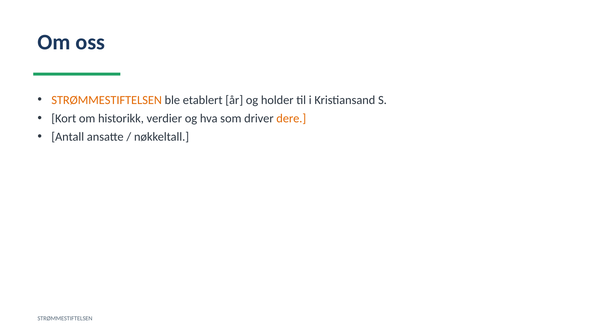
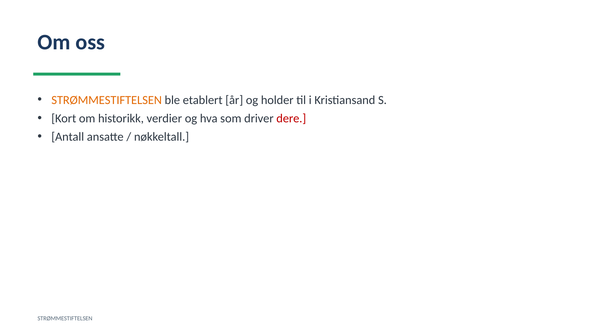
dere colour: orange -> red
